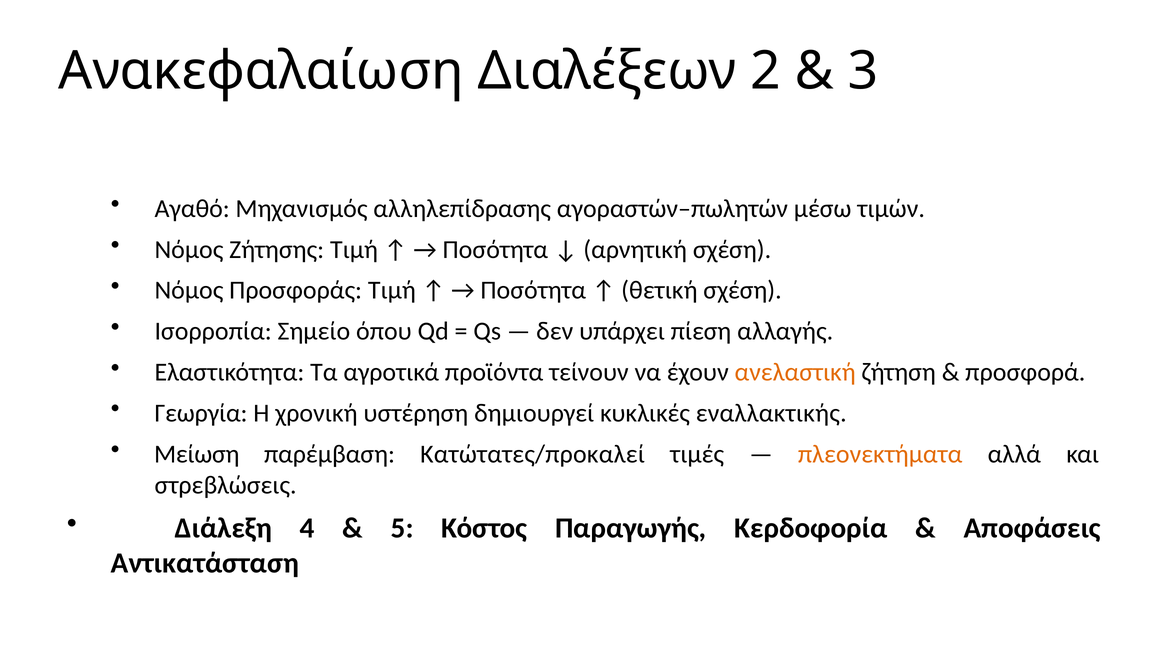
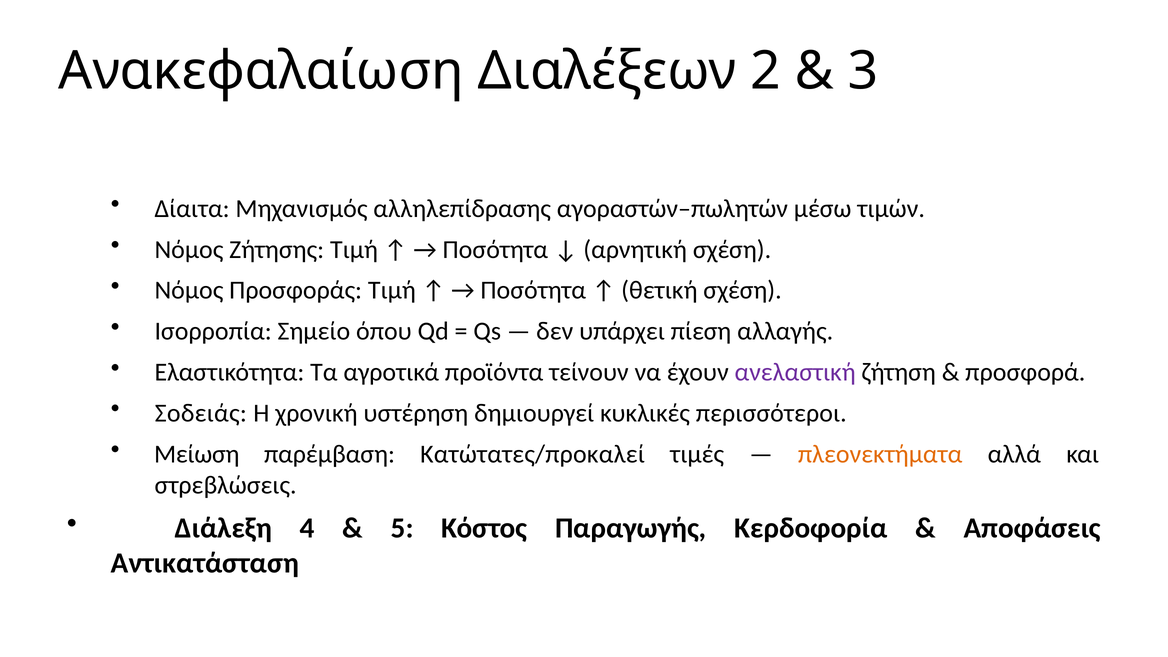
Αγαθό: Αγαθό -> Δίαιτα
ανελαστική colour: orange -> purple
Γεωργία: Γεωργία -> Σοδειάς
εναλλακτικής: εναλλακτικής -> περισσότεροι
